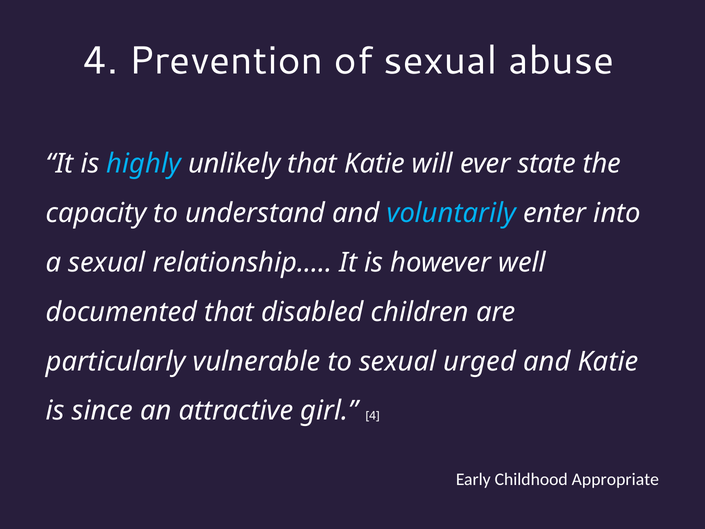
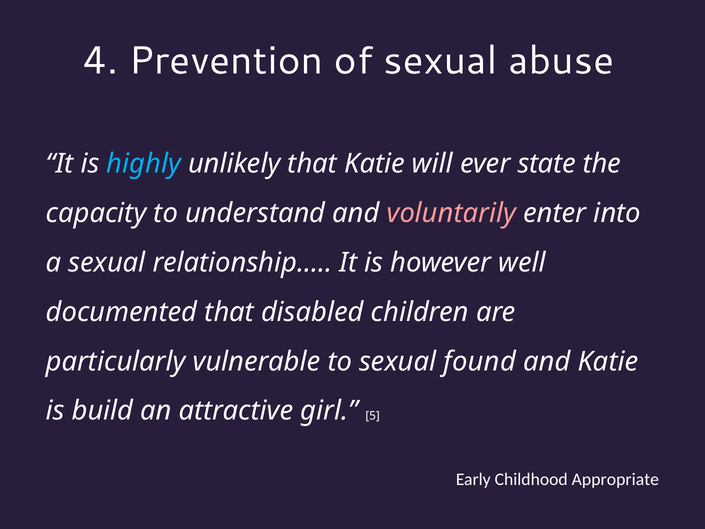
voluntarily colour: light blue -> pink
urged: urged -> found
since: since -> build
girl 4: 4 -> 5
